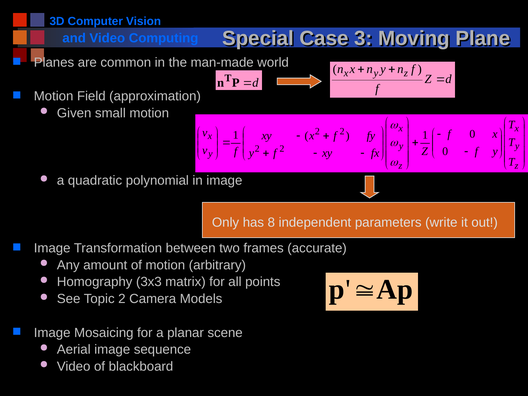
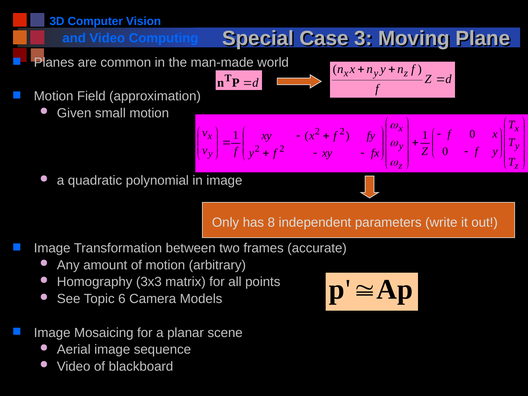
Topic 2: 2 -> 6
